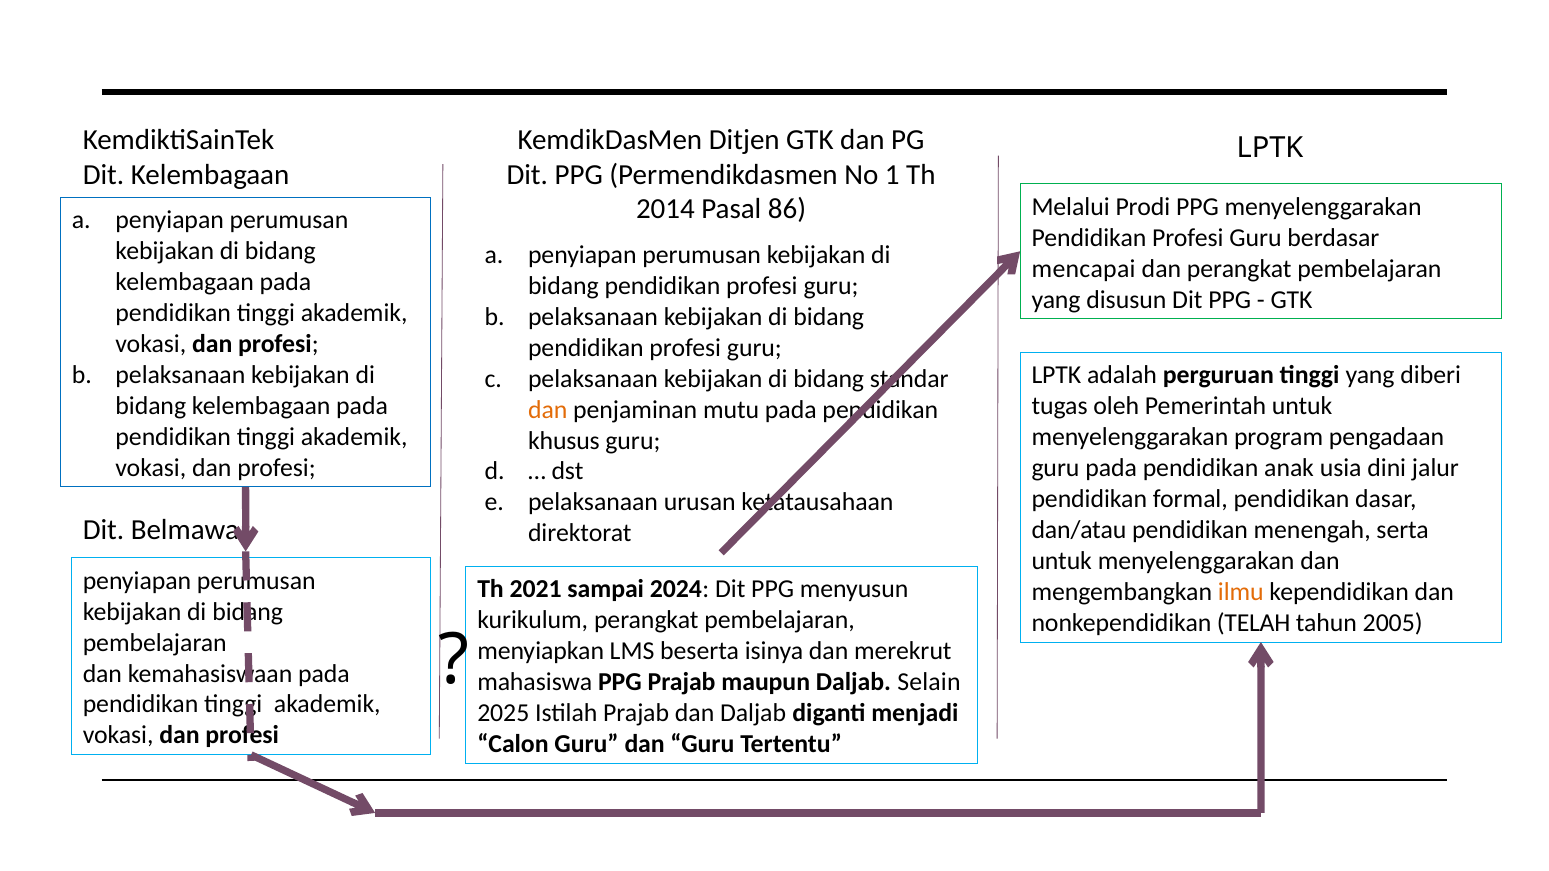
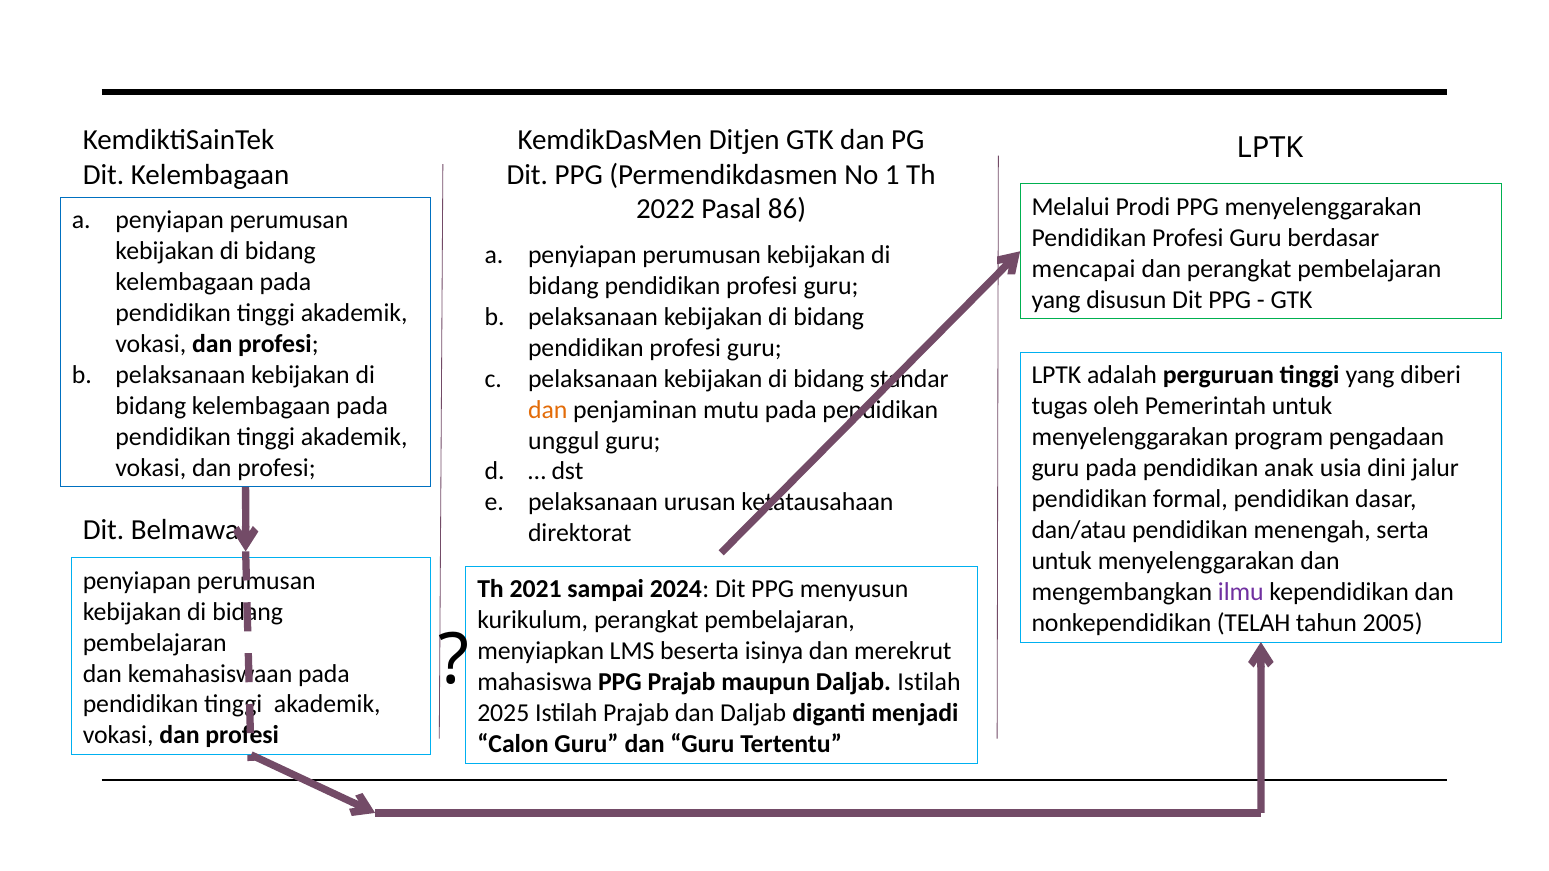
2014: 2014 -> 2022
khusus: khusus -> unggul
ilmu colour: orange -> purple
Daljab Selain: Selain -> Istilah
